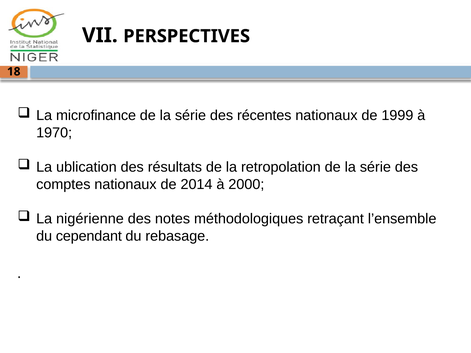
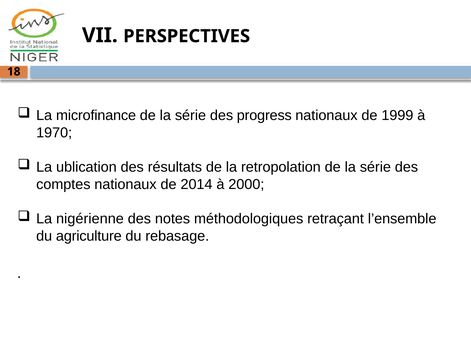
récentes: récentes -> progress
cependant: cependant -> agriculture
